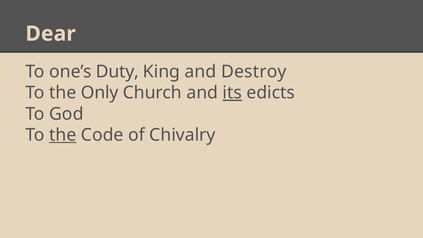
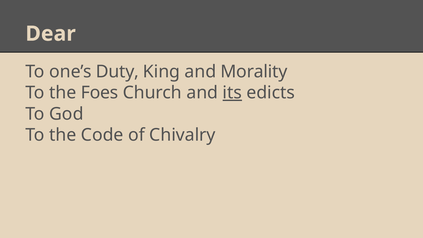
Destroy: Destroy -> Morality
Only: Only -> Foes
the at (63, 135) underline: present -> none
